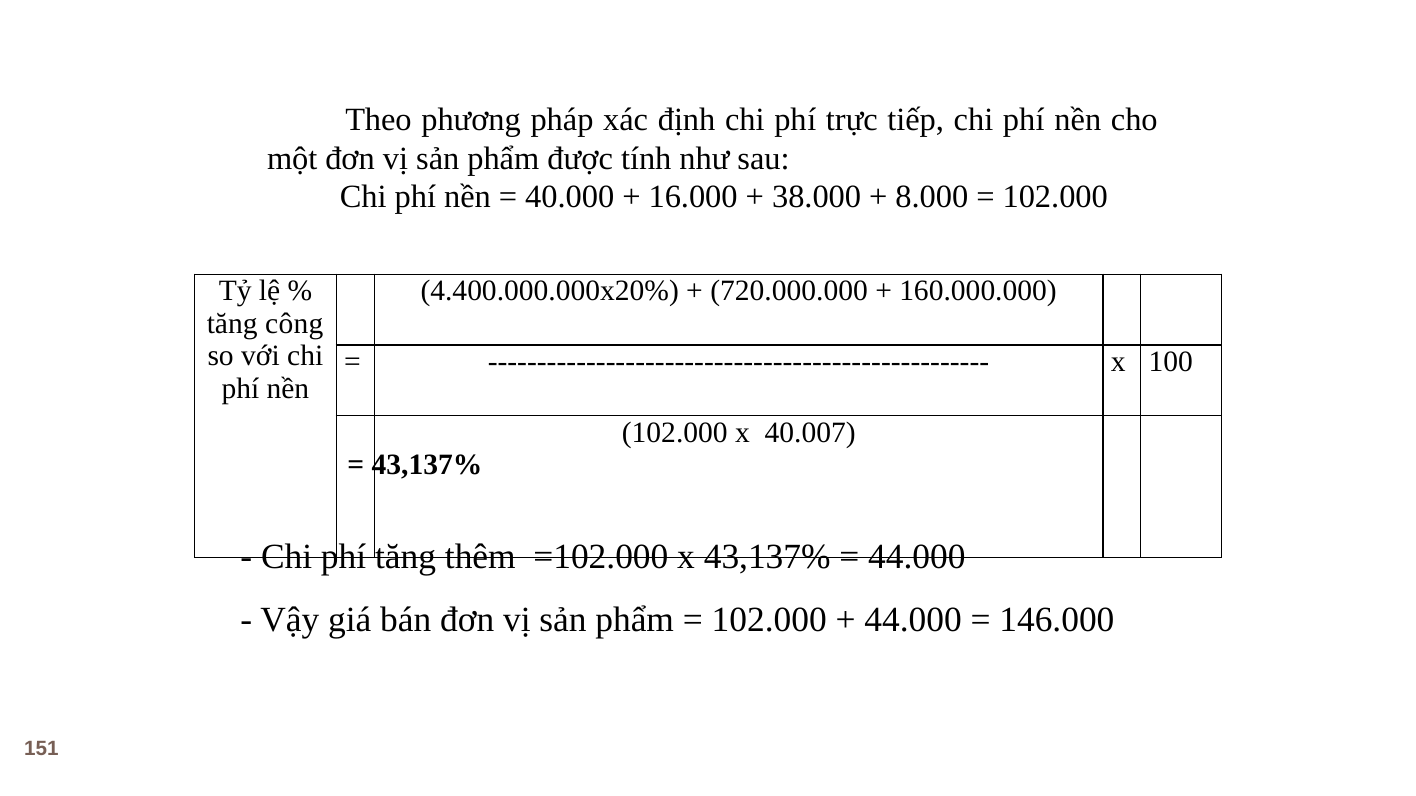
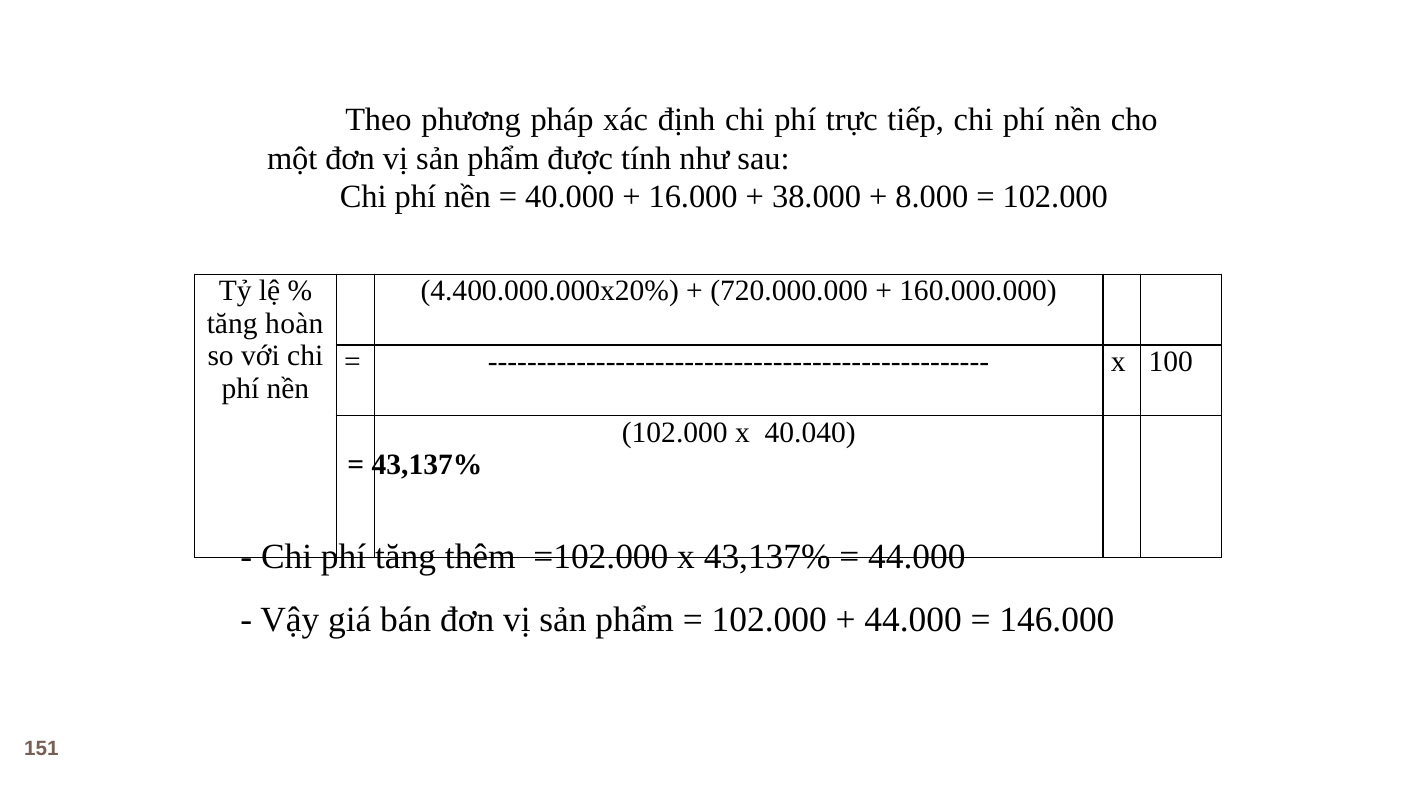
công: công -> hoàn
40.007: 40.007 -> 40.040
